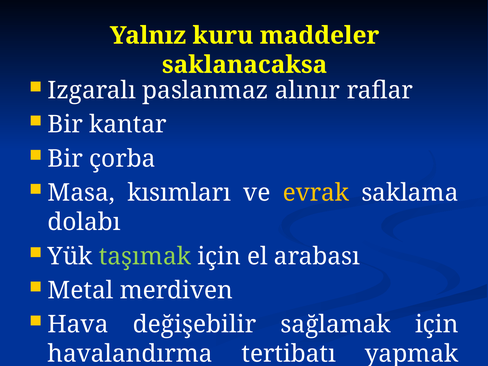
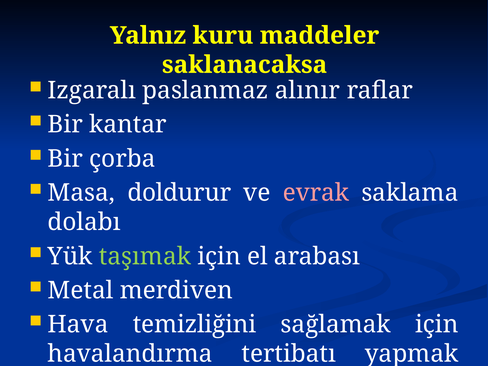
kısımları: kısımları -> doldurur
evrak colour: yellow -> pink
değişebilir: değişebilir -> temizliğini
